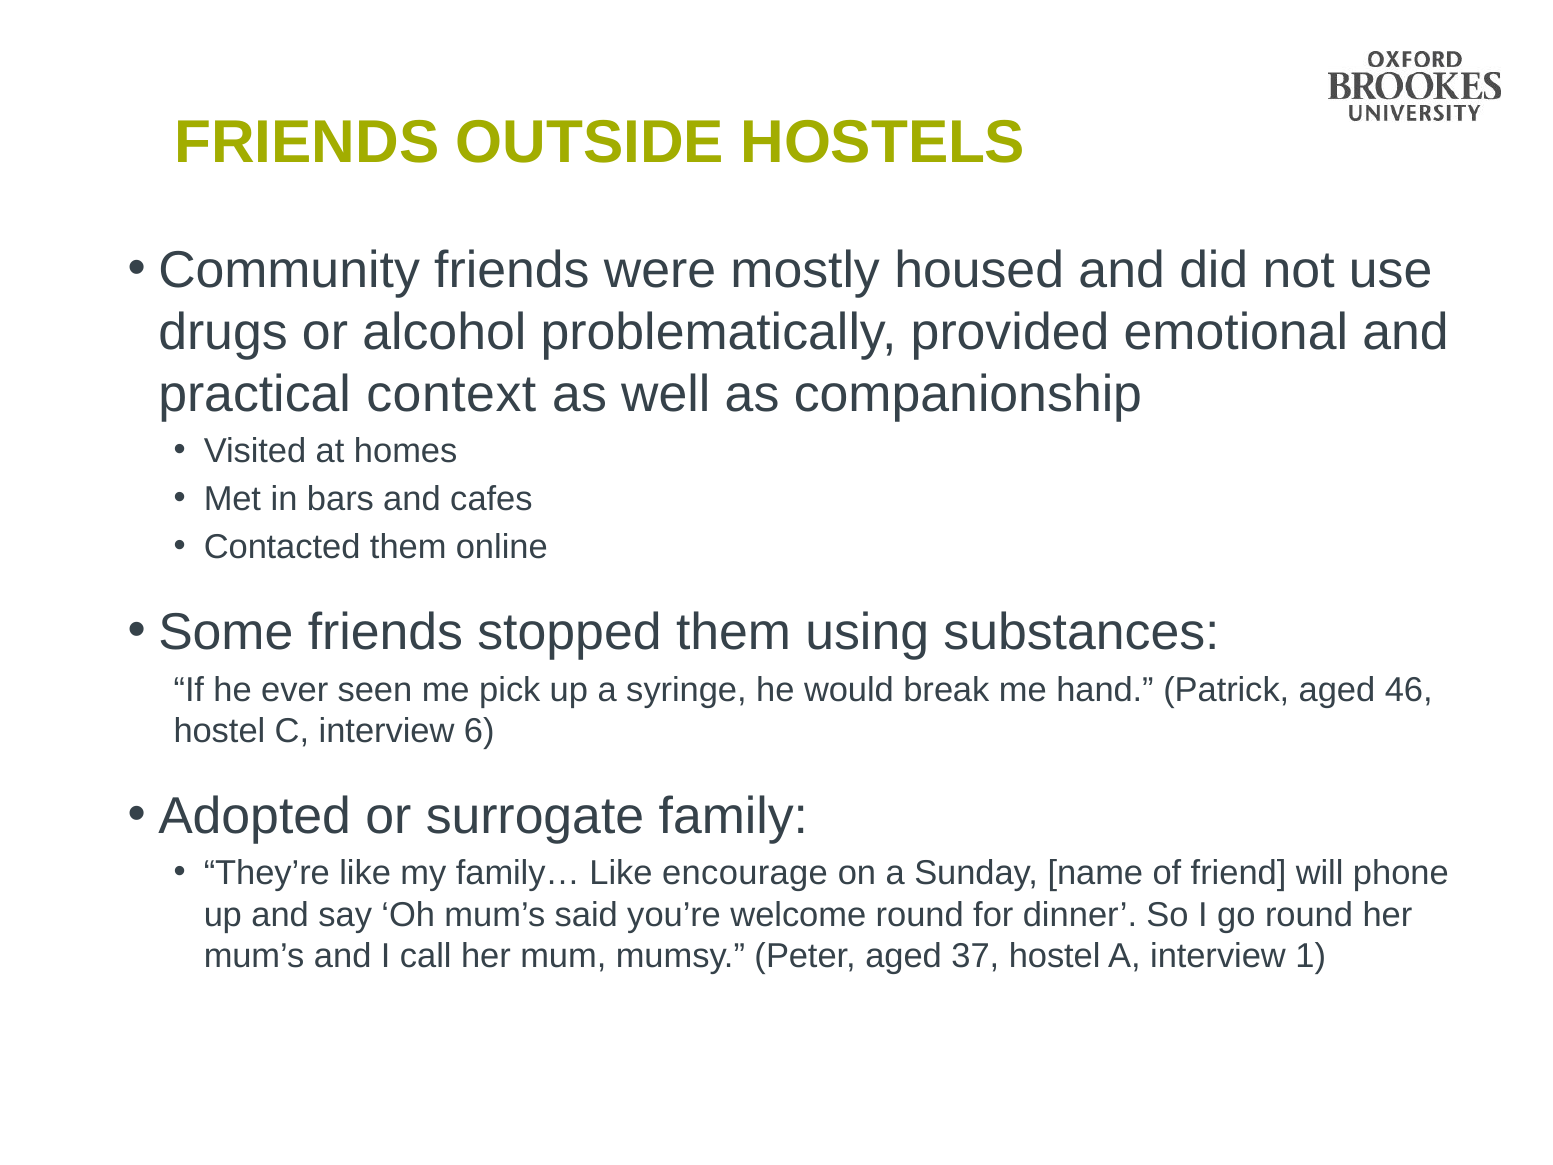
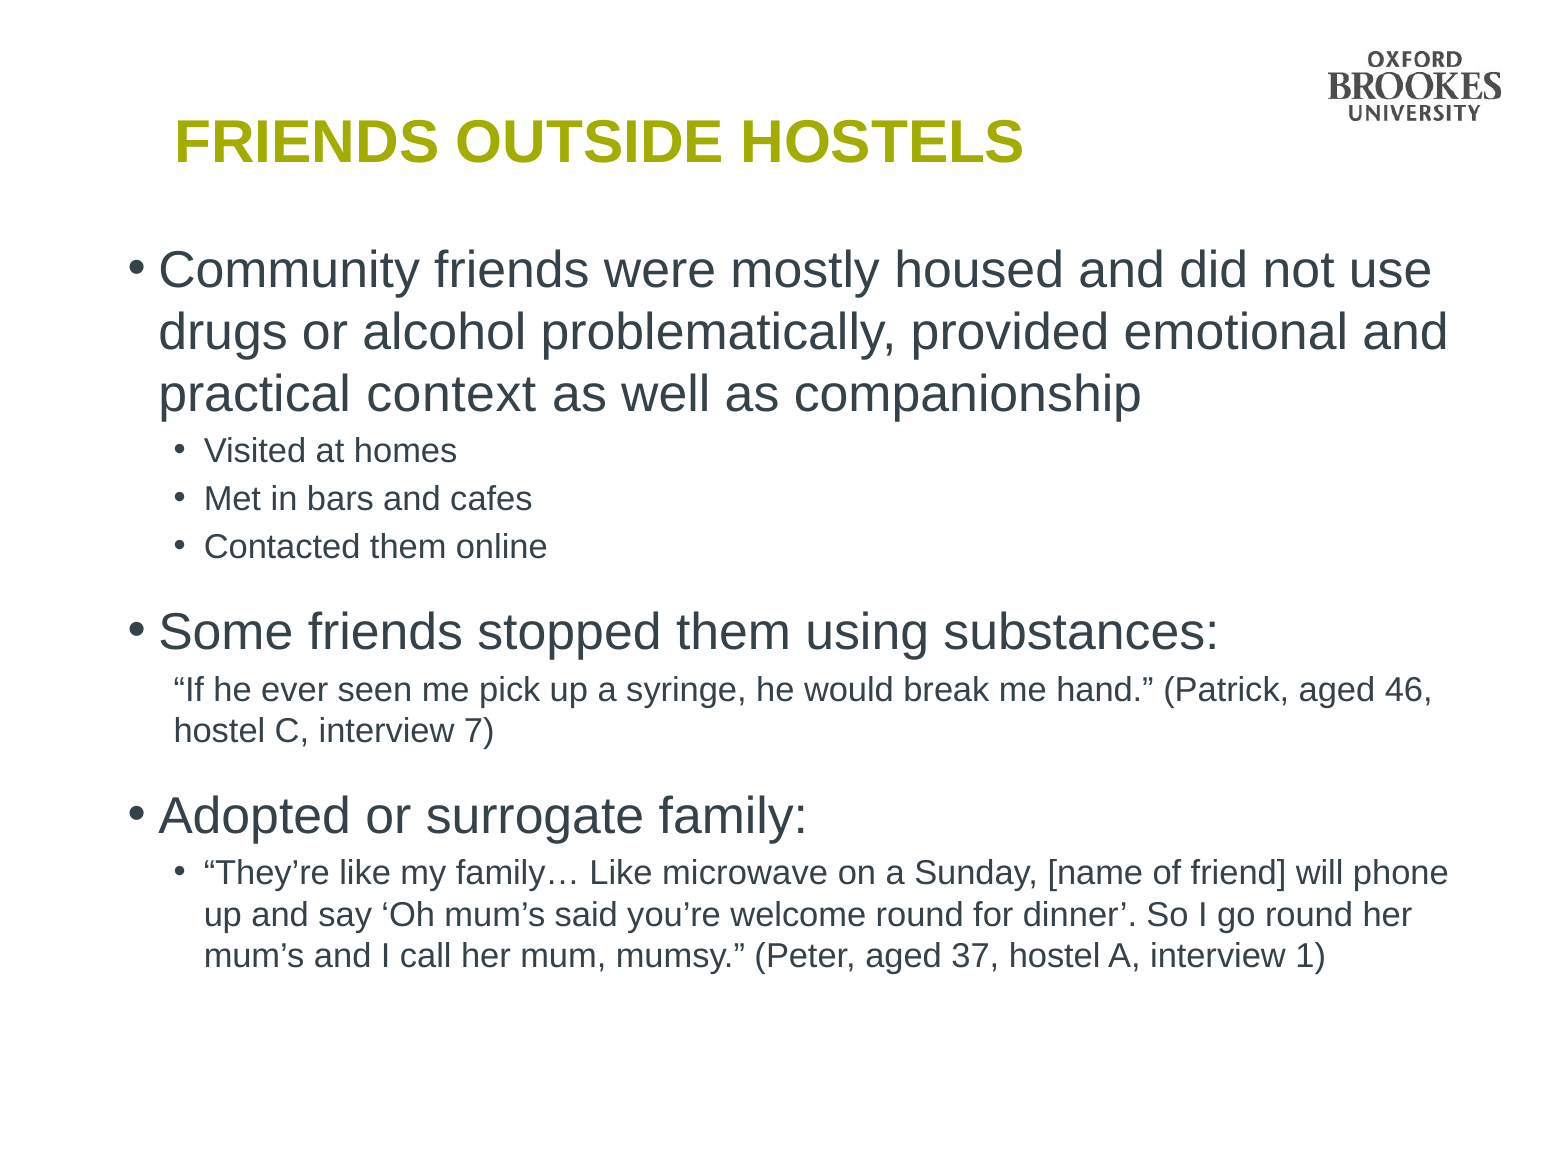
6: 6 -> 7
encourage: encourage -> microwave
